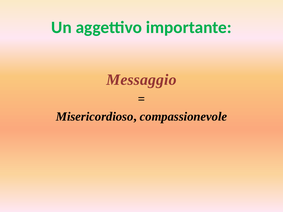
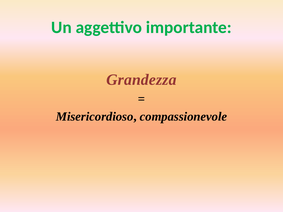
Messaggio: Messaggio -> Grandezza
